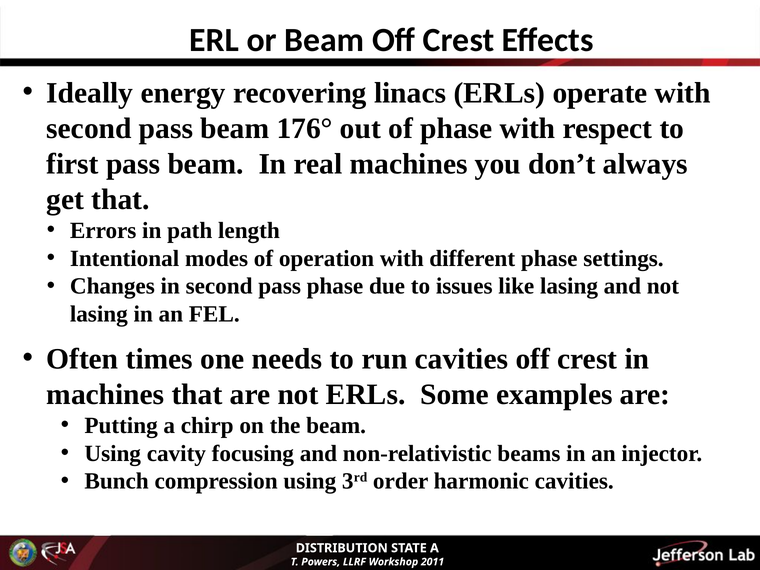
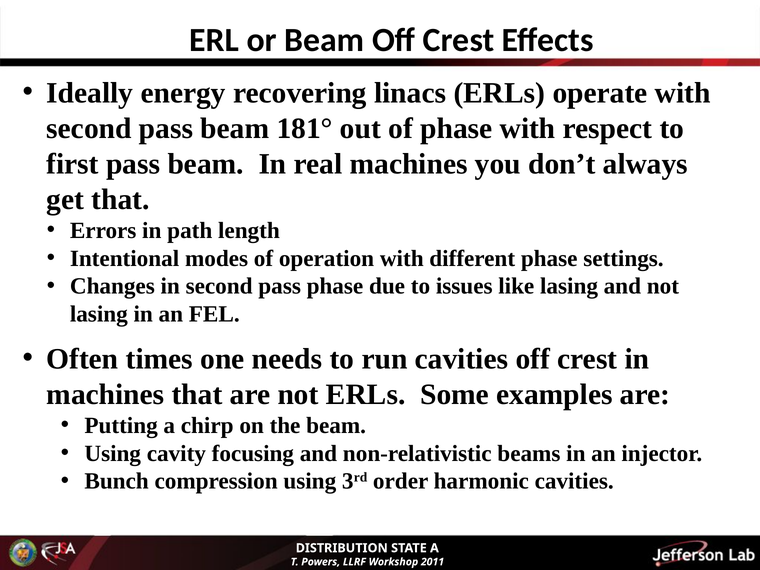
176°: 176° -> 181°
